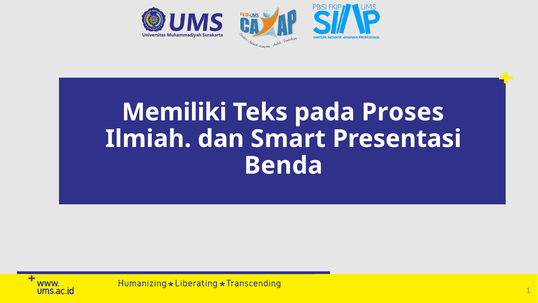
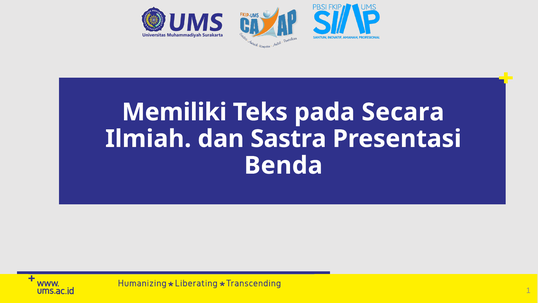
Proses: Proses -> Secara
Smart: Smart -> Sastra
